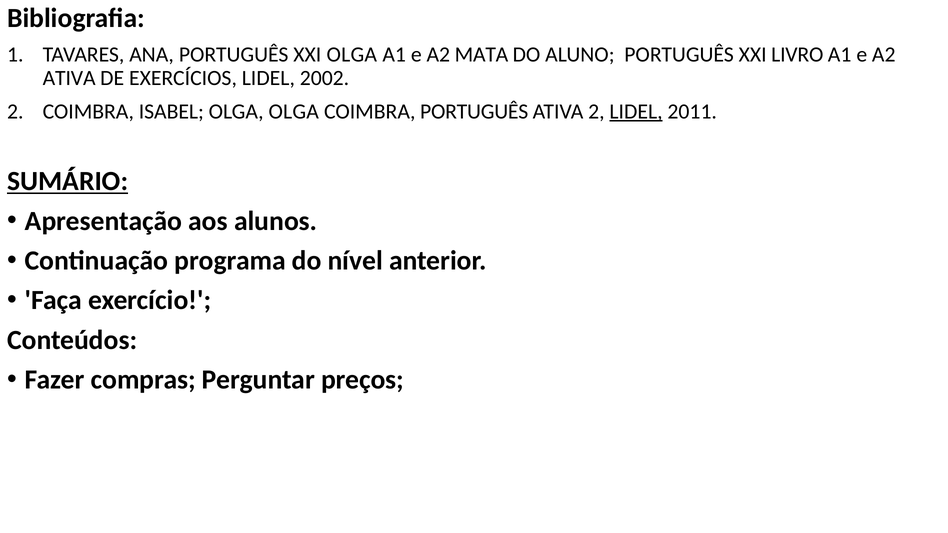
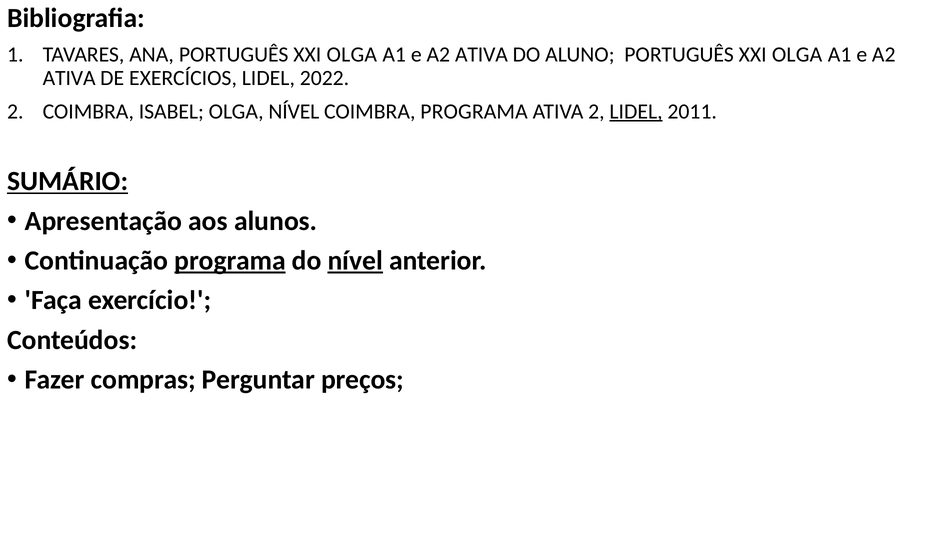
MATA at (481, 55): MATA -> ATIVA
ALUNO PORTUGUÊS XXI LIVRO: LIVRO -> OLGA
2002: 2002 -> 2022
OLGA OLGA: OLGA -> NÍVEL
COIMBRA PORTUGUÊS: PORTUGUÊS -> PROGRAMA
programa at (230, 261) underline: none -> present
nível at (355, 261) underline: none -> present
